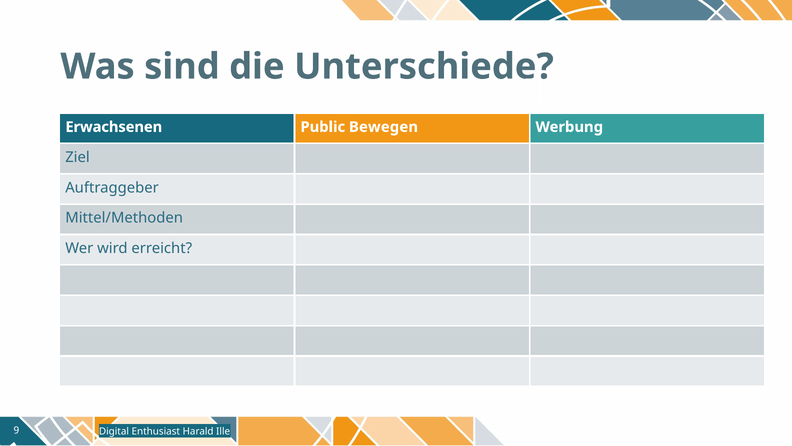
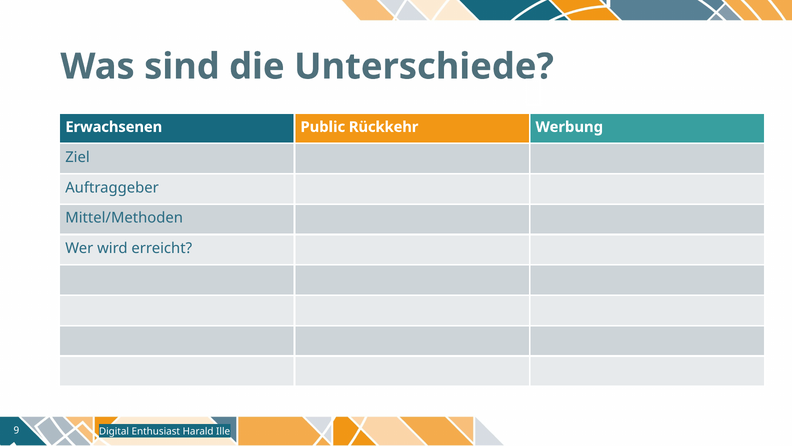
Bewegen: Bewegen -> Rückkehr
